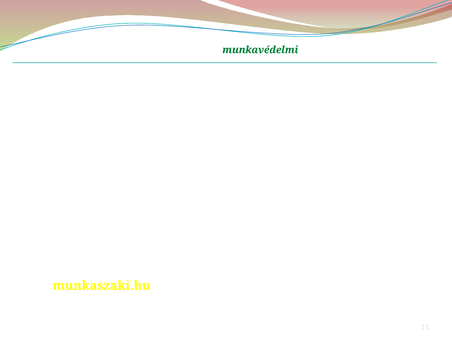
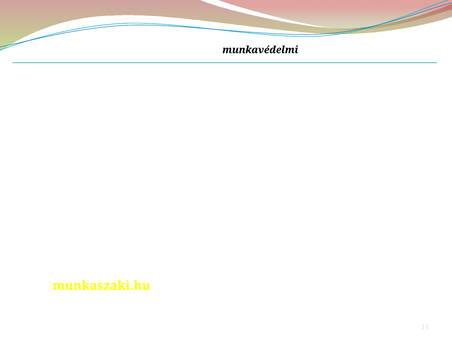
munkavédelmi at (260, 50) colour: green -> black
